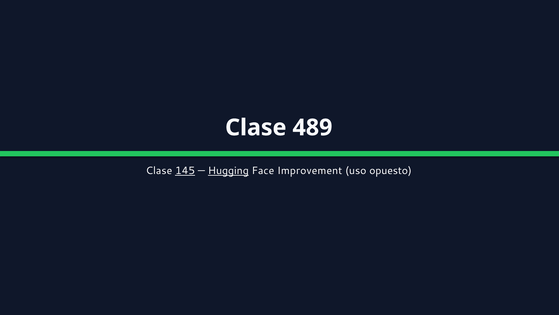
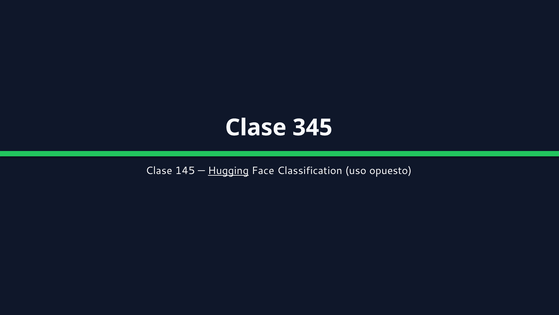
489: 489 -> 345
145 underline: present -> none
Improvement: Improvement -> Classification
